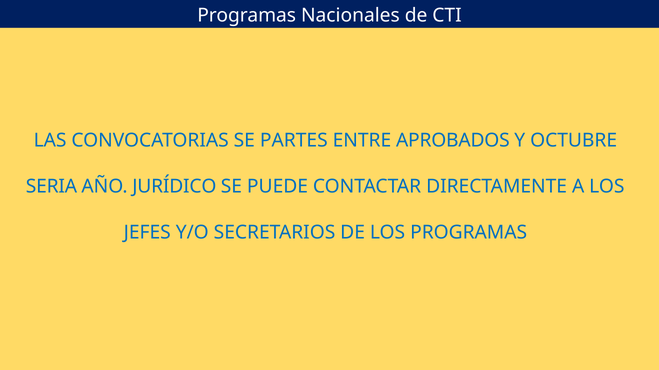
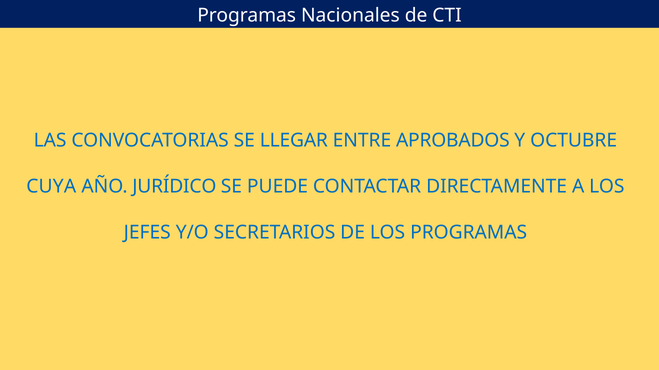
PARTES: PARTES -> LLEGAR
SERIA: SERIA -> CUYA
